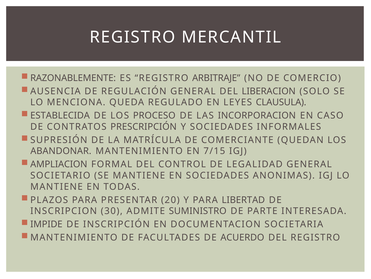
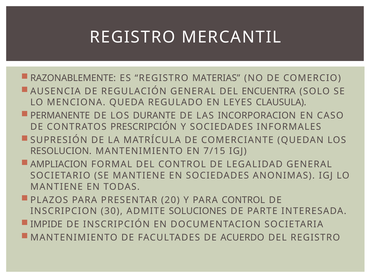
ARBITRAJE: ARBITRAJE -> MATERIAS
LIBERACION: LIBERACION -> ENCUENTRA
ESTABLECIDA: ESTABLECIDA -> PERMANENTE
PROCESO: PROCESO -> DURANTE
ABANDONAR: ABANDONAR -> RESOLUCION
PARA LIBERTAD: LIBERTAD -> CONTROL
SUMINISTRO: SUMINISTRO -> SOLUCIONES
